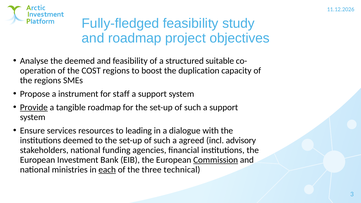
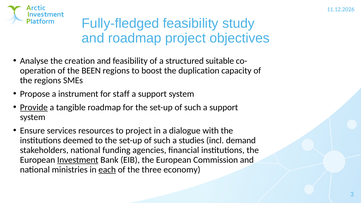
the deemed: deemed -> creation
COST: COST -> BEEN
to leading: leading -> project
agreed: agreed -> studies
advisory: advisory -> demand
Investment underline: none -> present
Commission underline: present -> none
technical: technical -> economy
